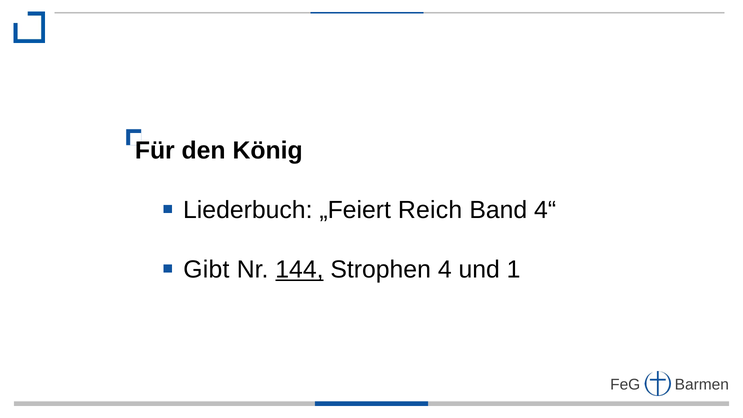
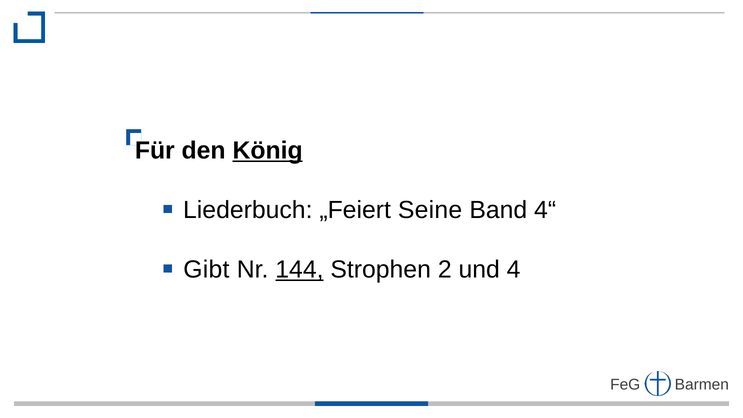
König underline: none -> present
Reich: Reich -> Seine
4: 4 -> 2
1: 1 -> 4
